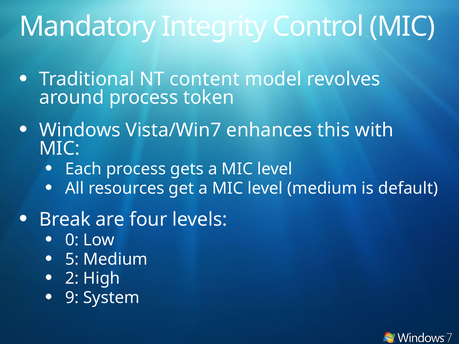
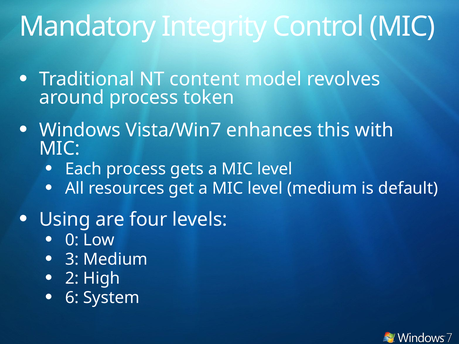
Break: Break -> Using
5: 5 -> 3
9: 9 -> 6
